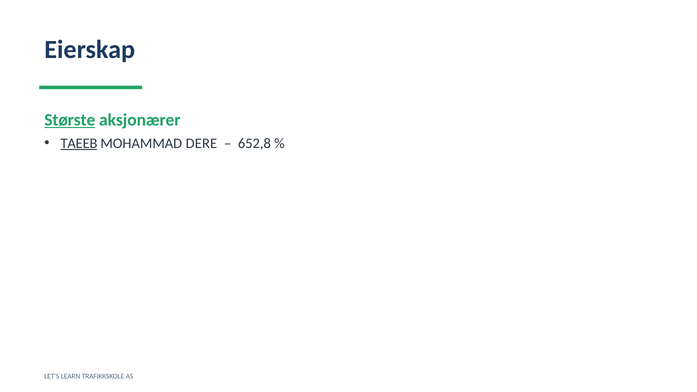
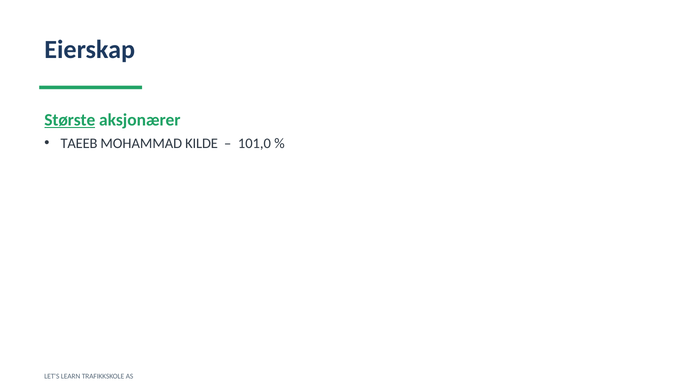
TAEEB underline: present -> none
DERE: DERE -> KILDE
652,8: 652,8 -> 101,0
